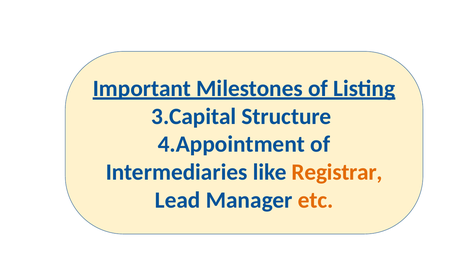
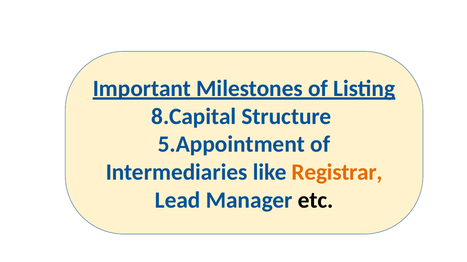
3.Capital: 3.Capital -> 8.Capital
4.Appointment: 4.Appointment -> 5.Appointment
etc colour: orange -> black
